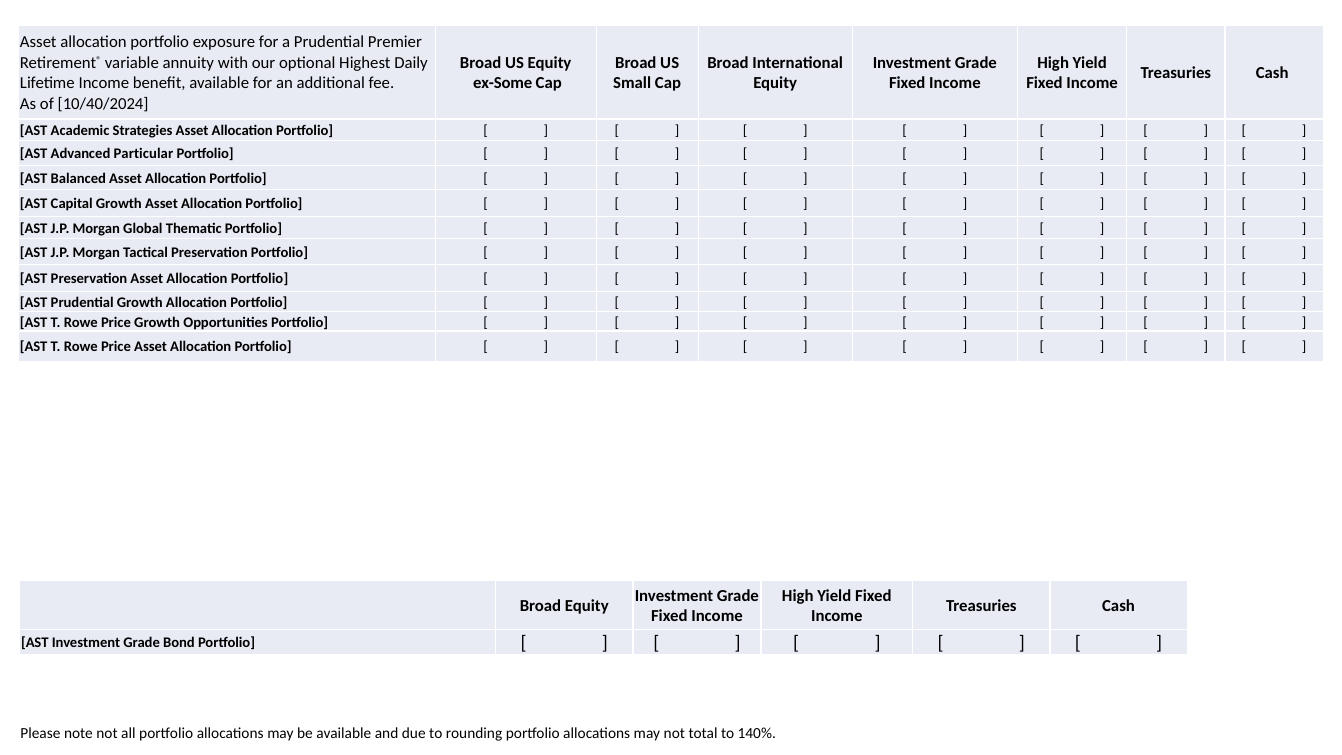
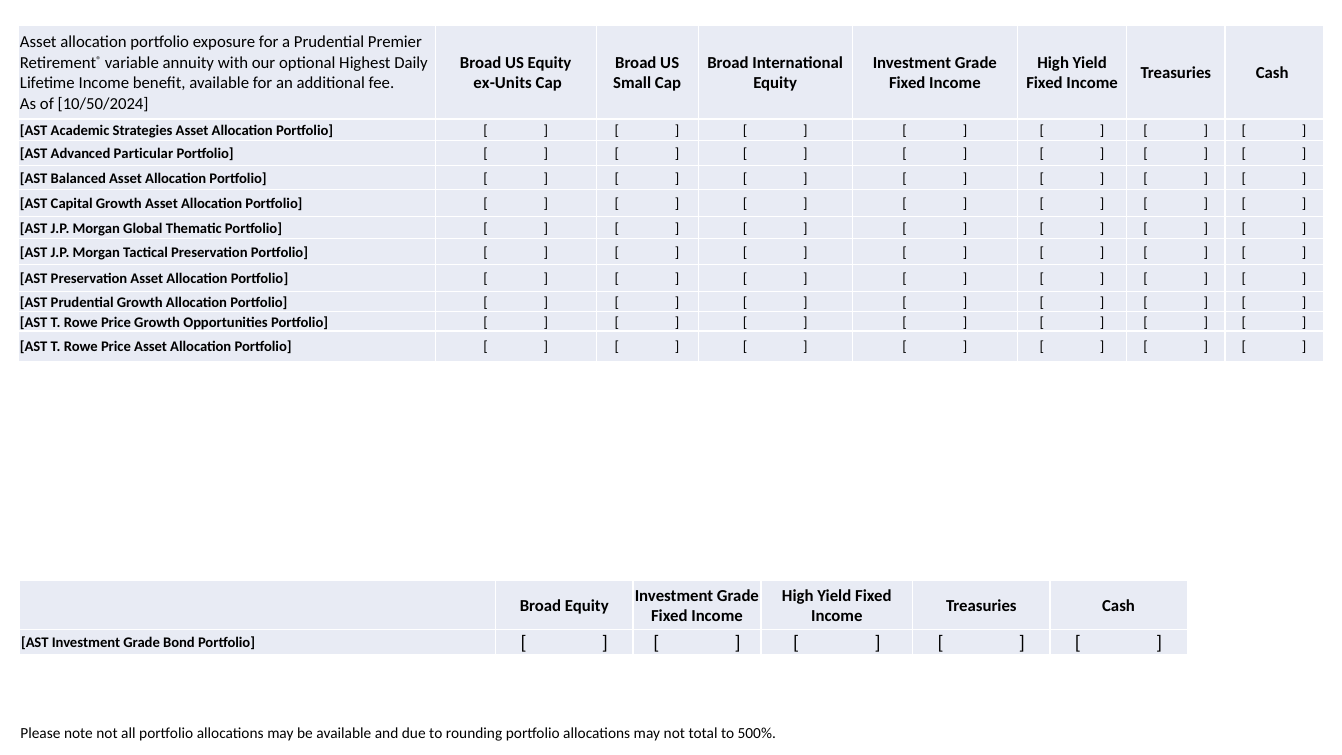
ex-Some: ex-Some -> ex-Units
10/40/2024: 10/40/2024 -> 10/50/2024
140%: 140% -> 500%
